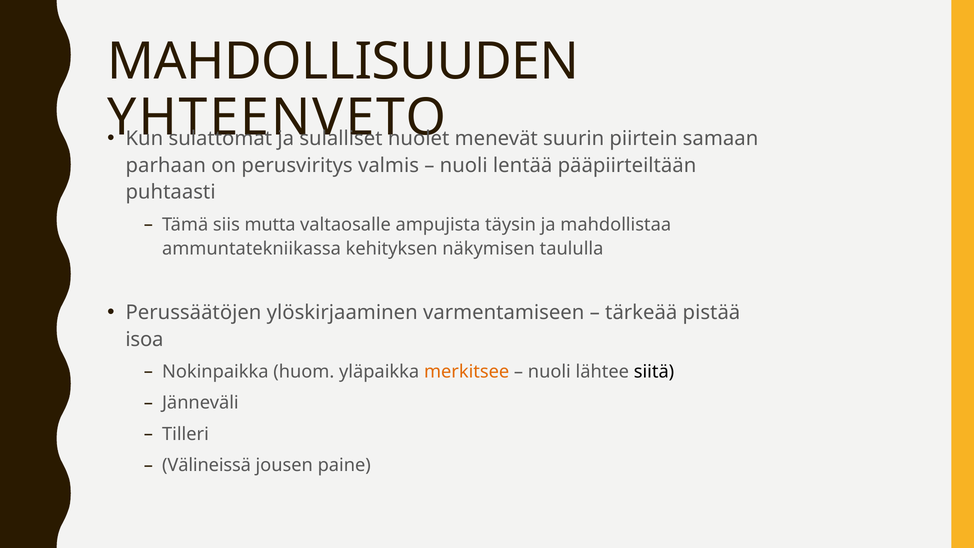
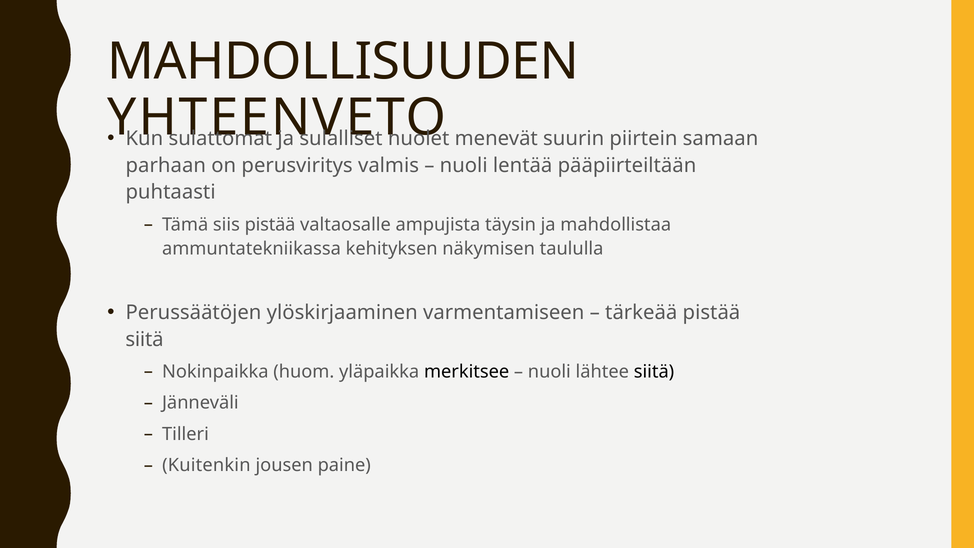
siis mutta: mutta -> pistää
isoa at (144, 339): isoa -> siitä
merkitsee colour: orange -> black
Välineissä: Välineissä -> Kuitenkin
